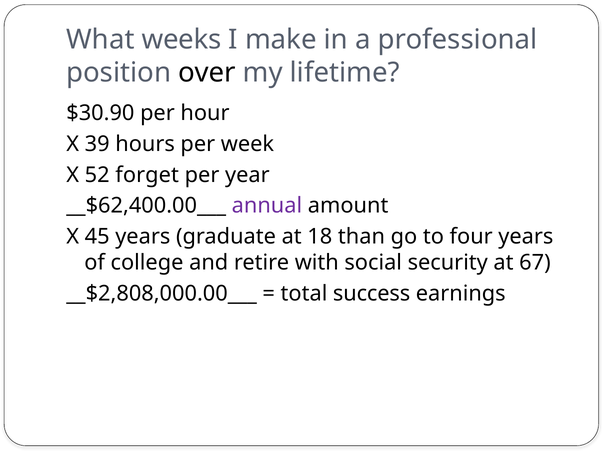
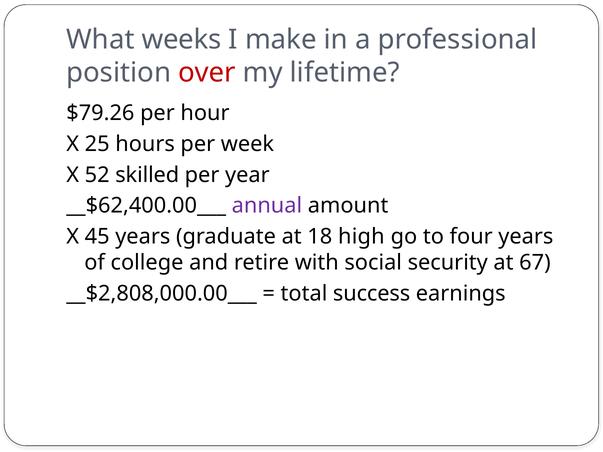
over colour: black -> red
$30.90: $30.90 -> $79.26
39: 39 -> 25
forget: forget -> skilled
than: than -> high
